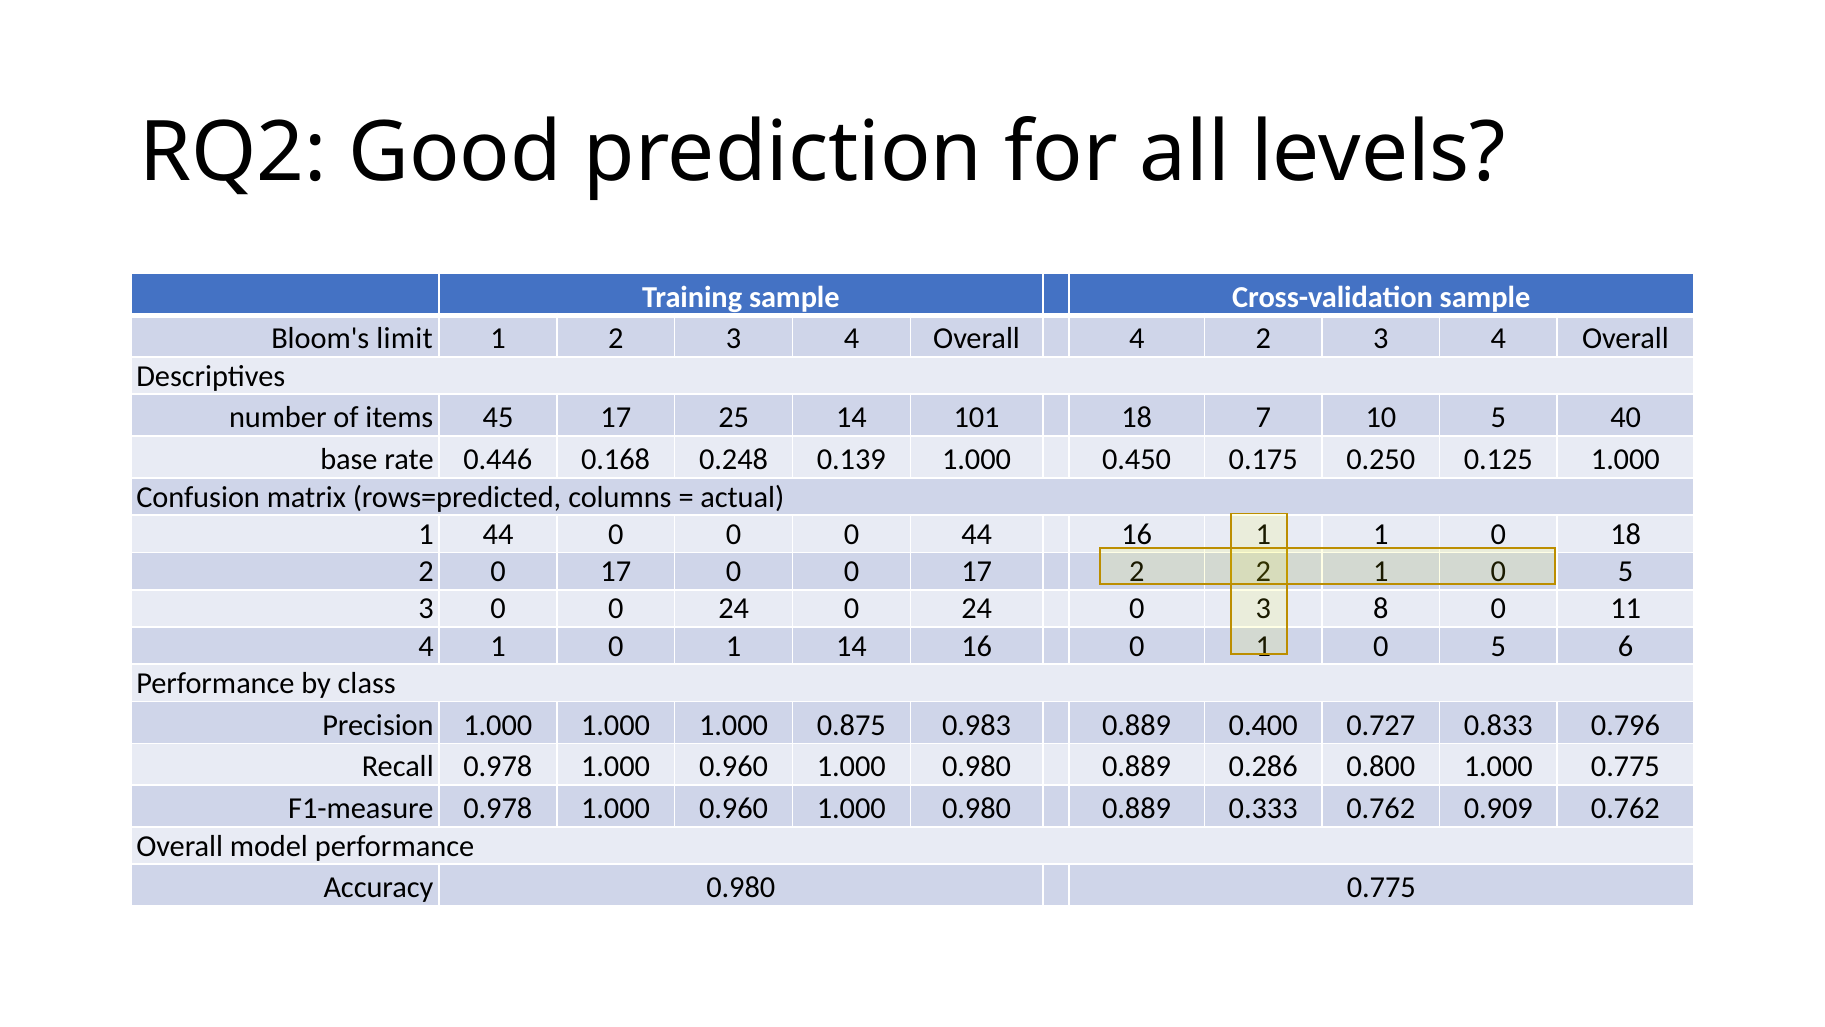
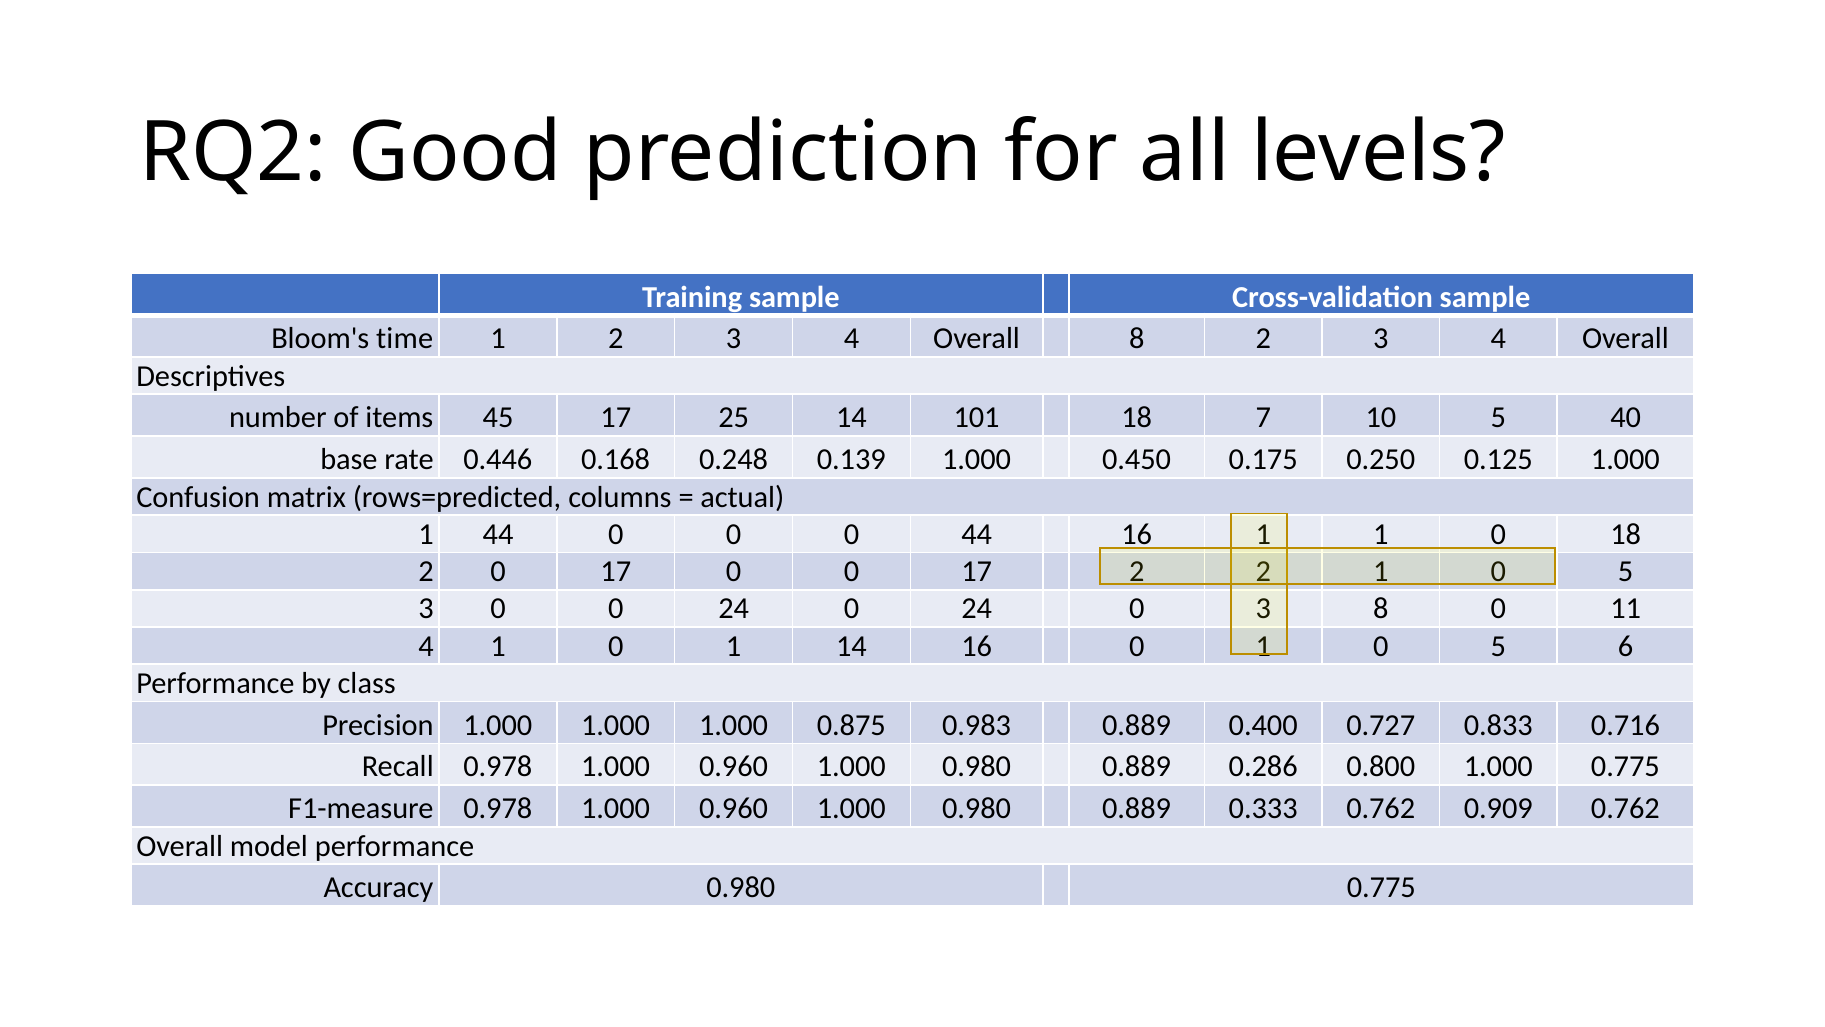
limit: limit -> time
Overall 4: 4 -> 8
0.796: 0.796 -> 0.716
